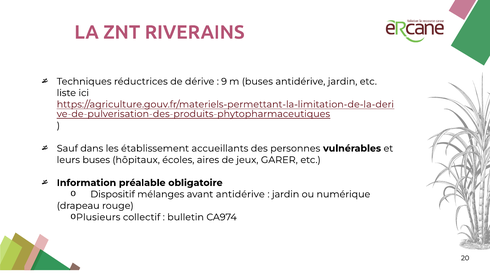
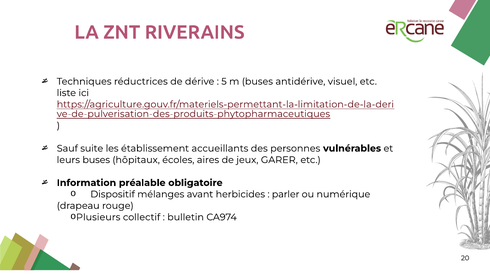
9: 9 -> 5
antidérive jardin: jardin -> visuel
dans: dans -> suite
avant antidérive: antidérive -> herbicides
jardin at (286, 194): jardin -> parler
